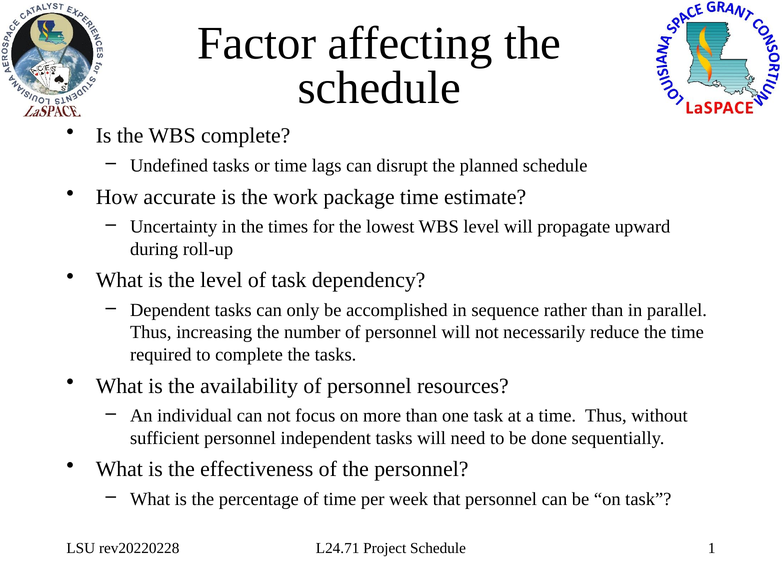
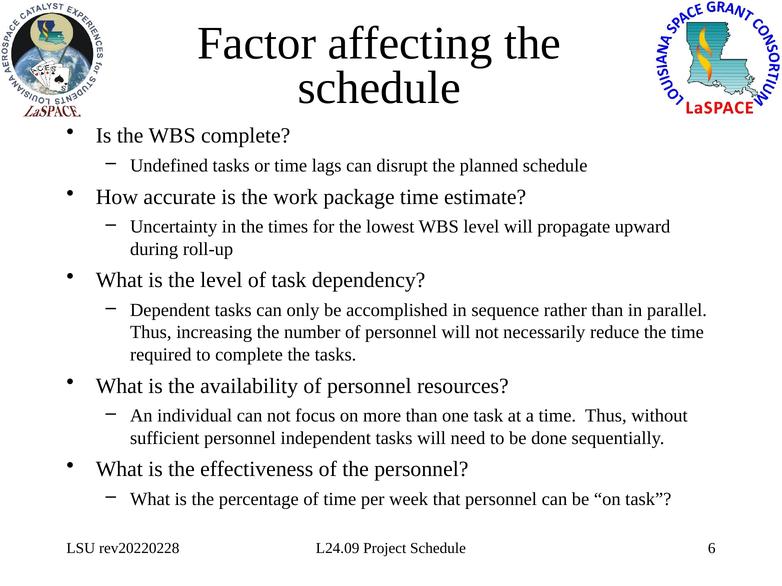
L24.71: L24.71 -> L24.09
1: 1 -> 6
